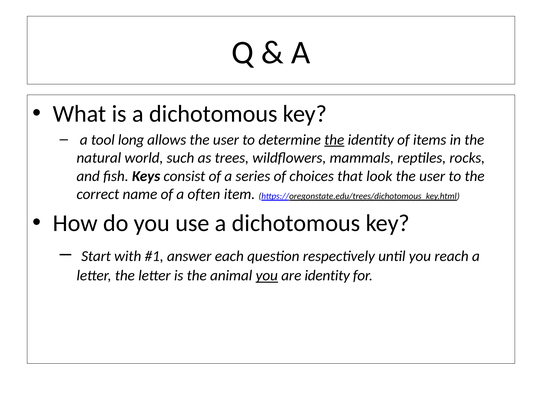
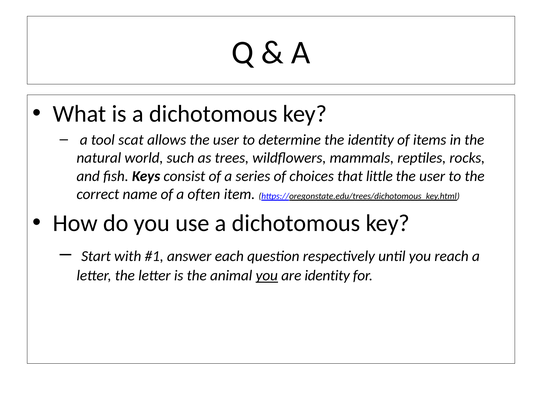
long: long -> scat
the at (334, 140) underline: present -> none
look: look -> little
